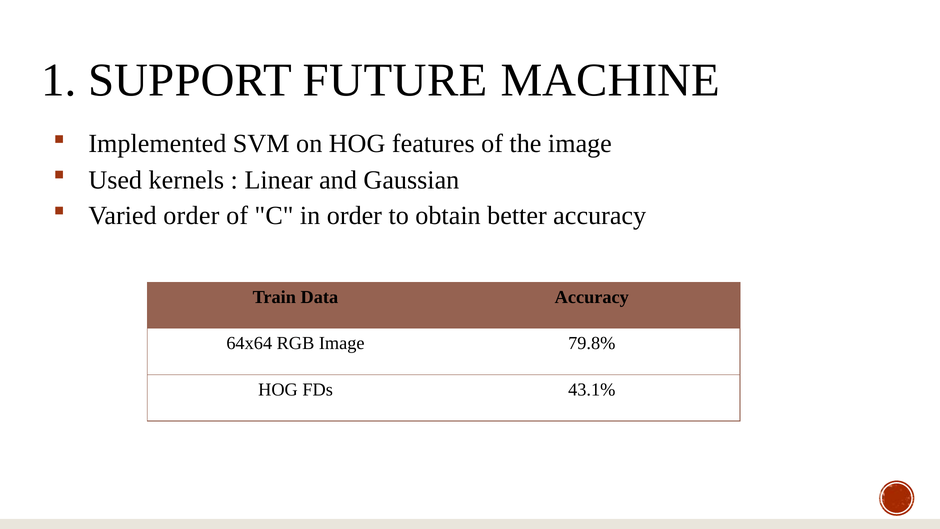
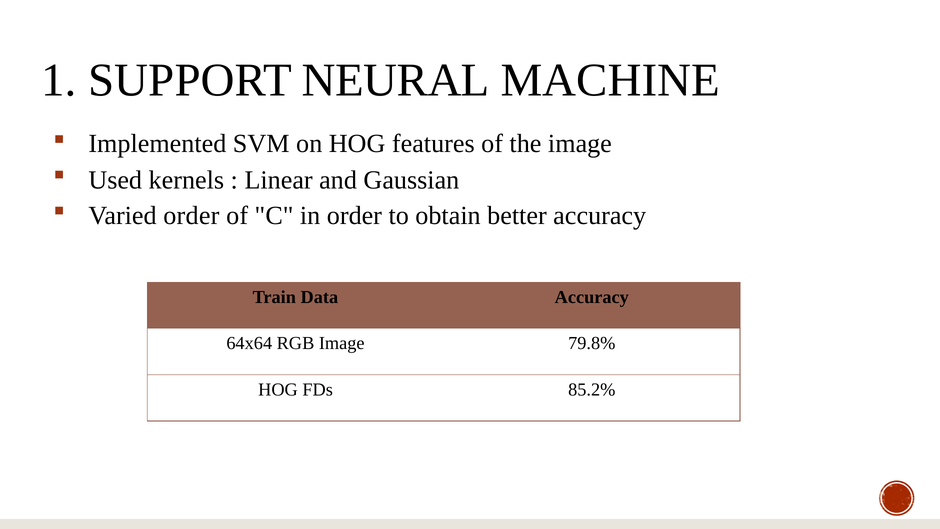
FUTURE: FUTURE -> NEURAL
43.1%: 43.1% -> 85.2%
